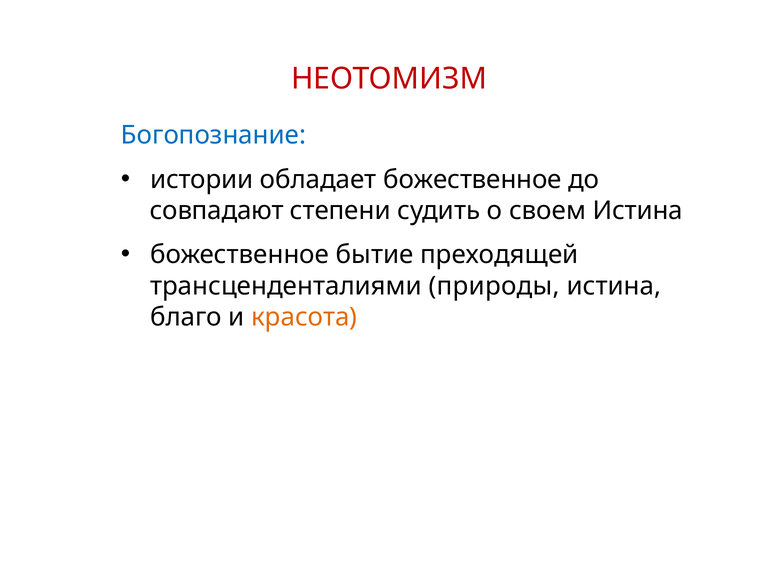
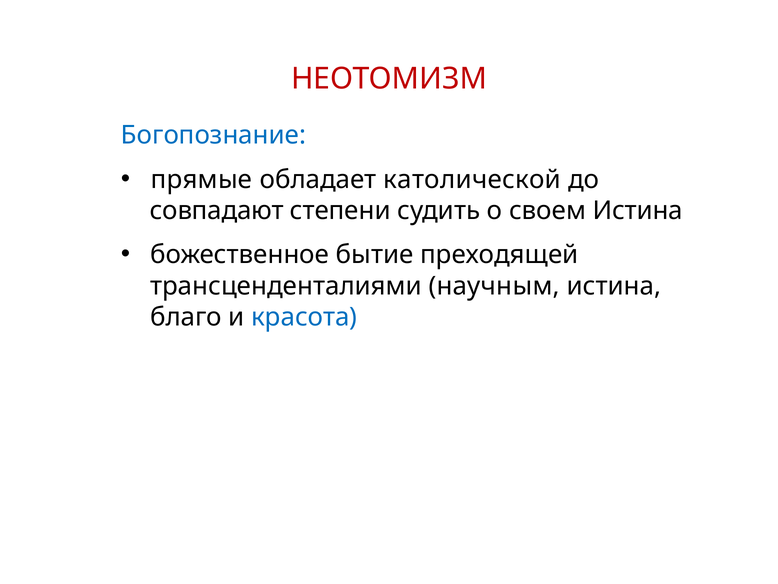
истории: истории -> прямые
обладает божественное: божественное -> католической
природы: природы -> научным
красота colour: orange -> blue
